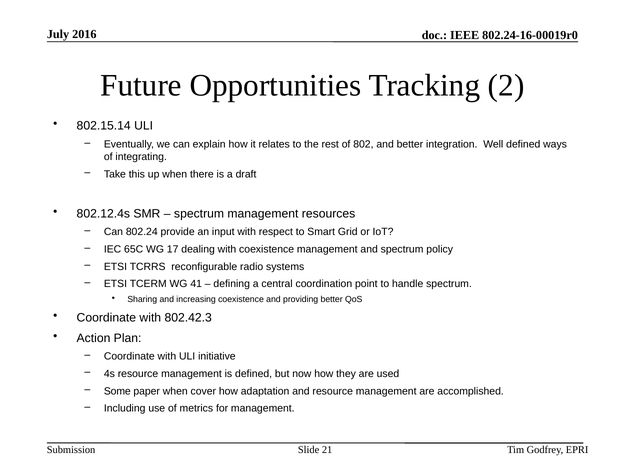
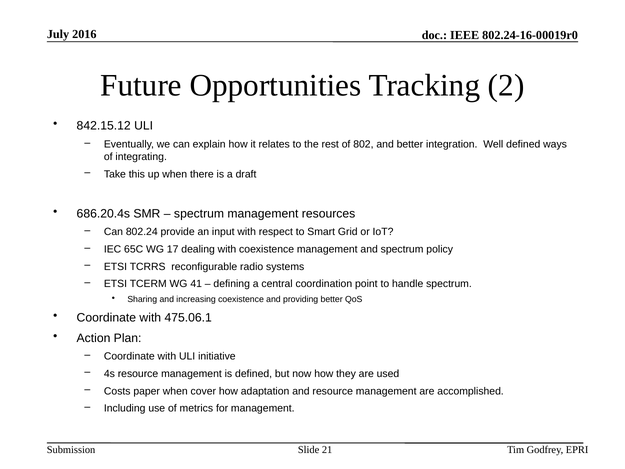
802.15.14: 802.15.14 -> 842.15.12
802.12.4s: 802.12.4s -> 686.20.4s
802.42.3: 802.42.3 -> 475.06.1
Some: Some -> Costs
